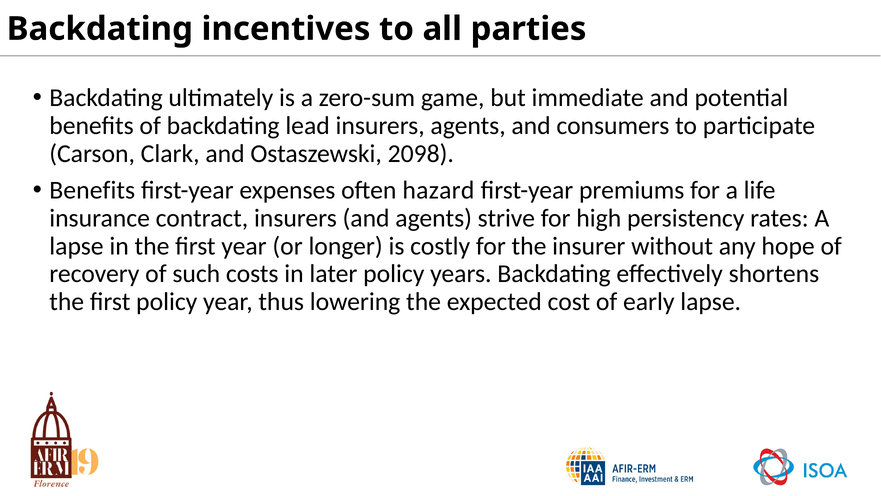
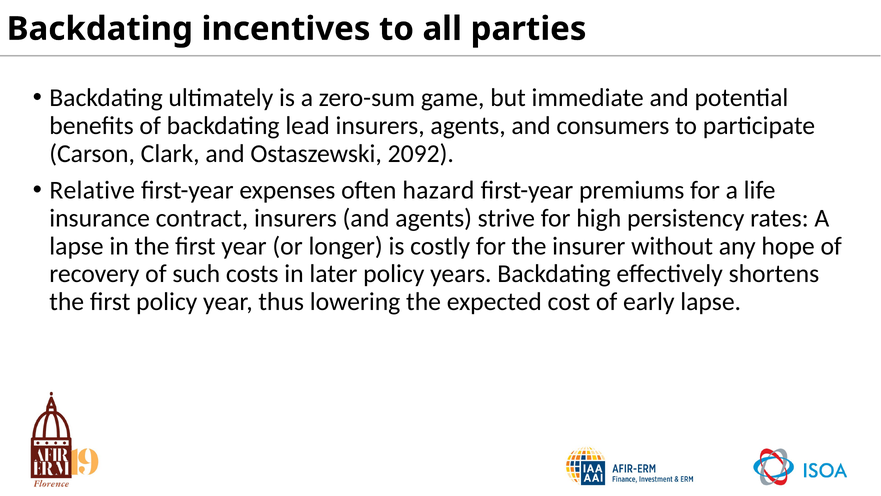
2098: 2098 -> 2092
Benefits at (92, 190): Benefits -> Relative
